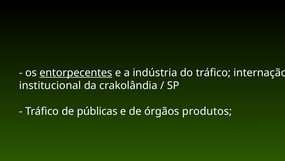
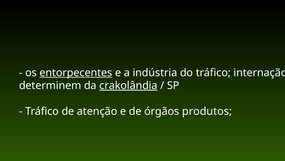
institucional: institucional -> determinem
crakolândia underline: none -> present
públicas: públicas -> atenção
